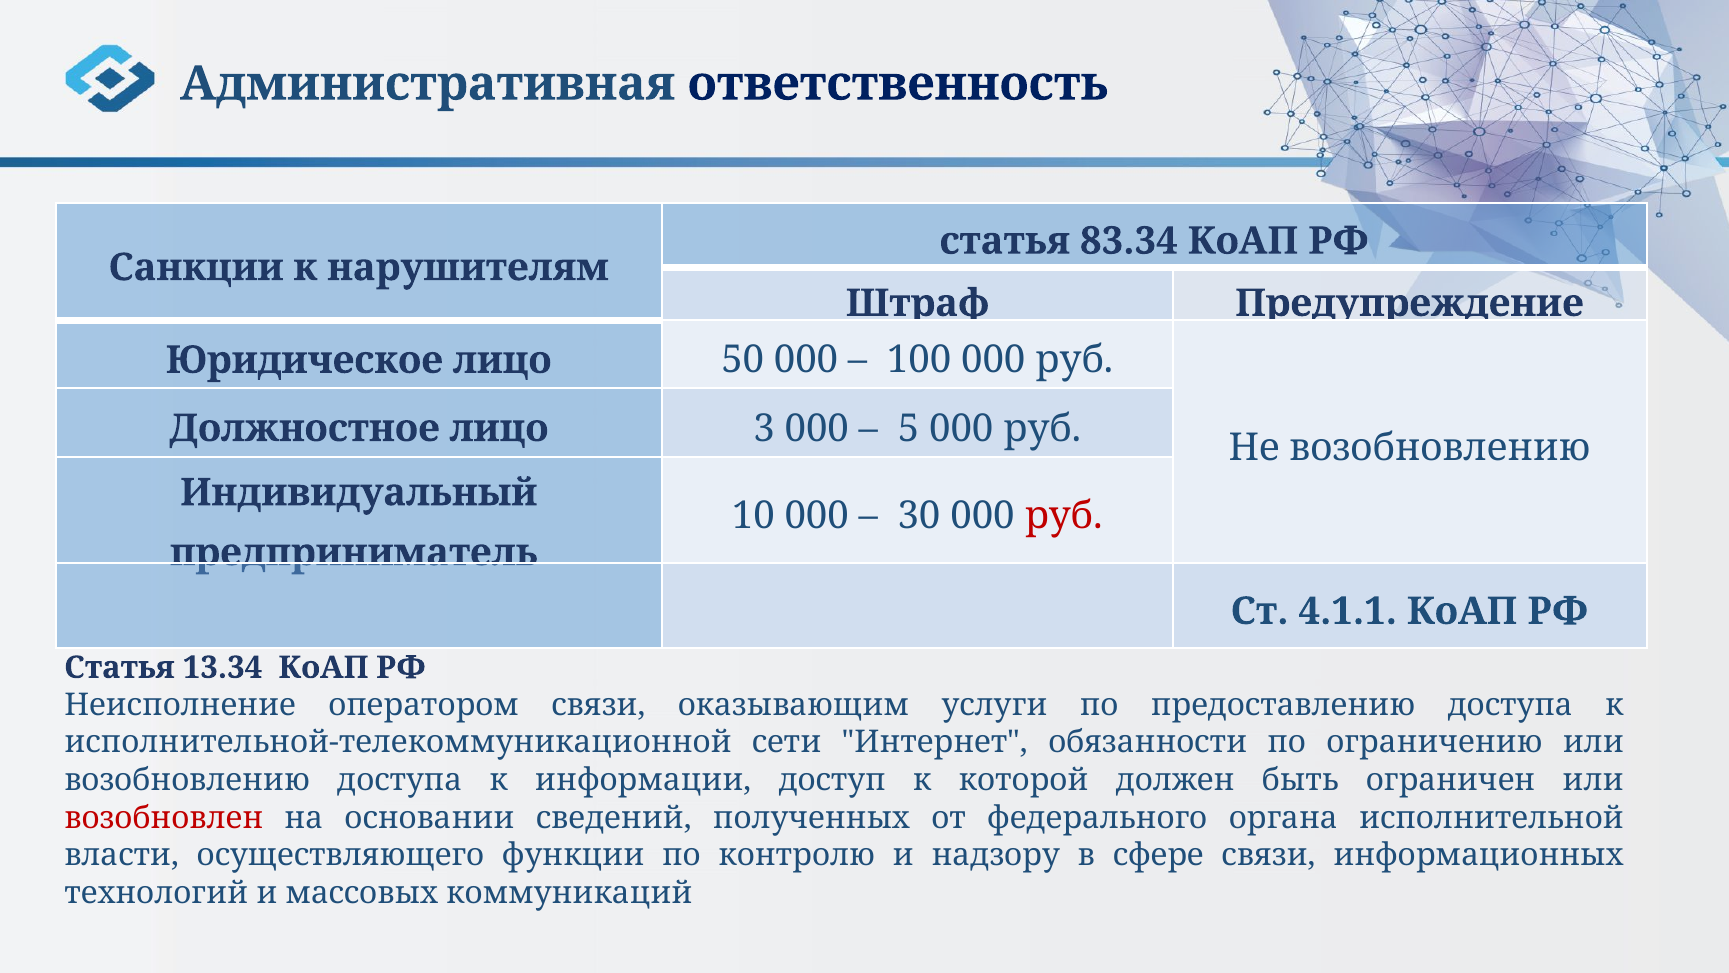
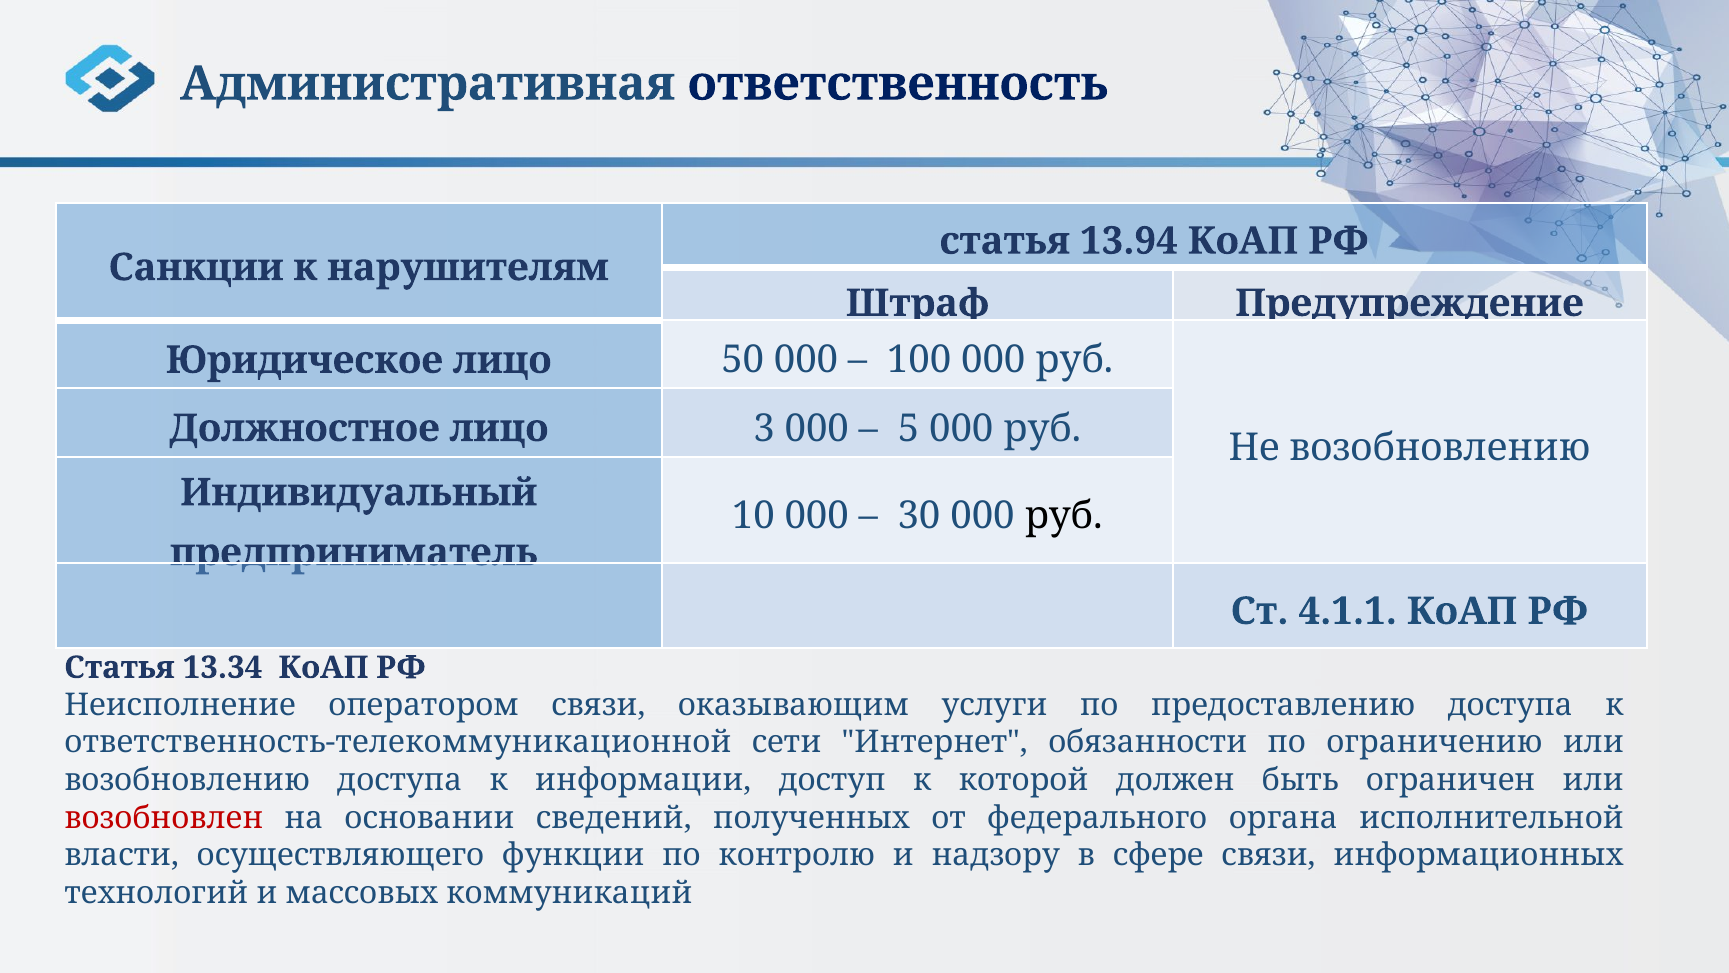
83.34: 83.34 -> 13.94
руб at (1064, 515) colour: red -> black
исполнительной-телекоммуникационной: исполнительной-телекоммуникационной -> ответственность-телекоммуникационной
